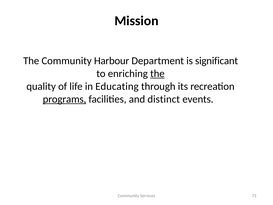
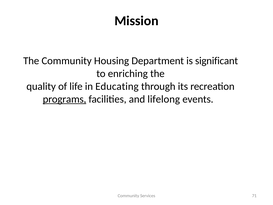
Harbour: Harbour -> Housing
the at (157, 74) underline: present -> none
distinct: distinct -> lifelong
